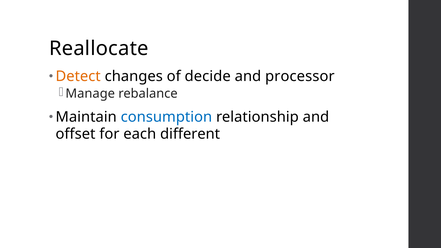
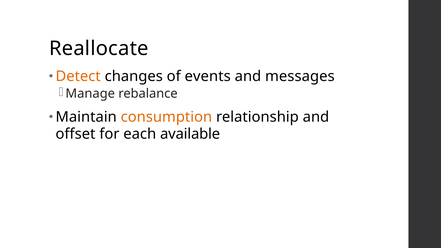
decide: decide -> events
processor: processor -> messages
consumption colour: blue -> orange
different: different -> available
